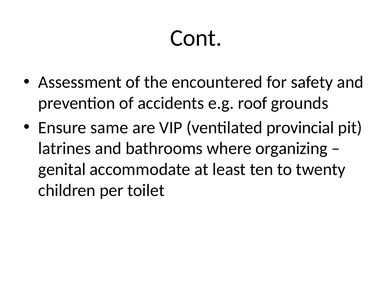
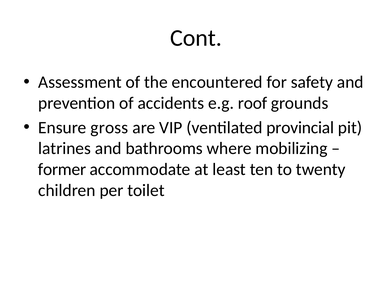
same: same -> gross
organizing: organizing -> mobilizing
genital: genital -> former
